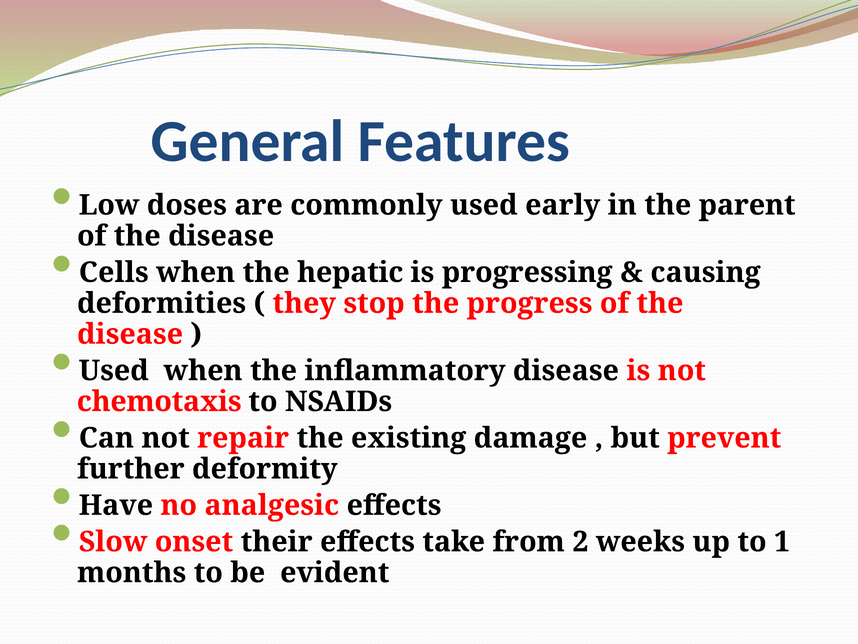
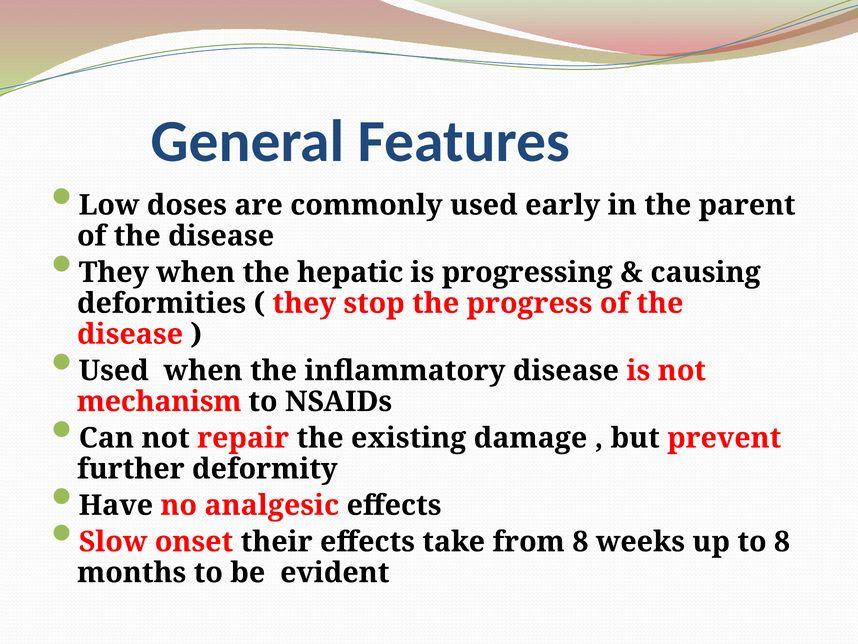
Cells at (114, 272): Cells -> They
chemotaxis: chemotaxis -> mechanism
from 2: 2 -> 8
to 1: 1 -> 8
